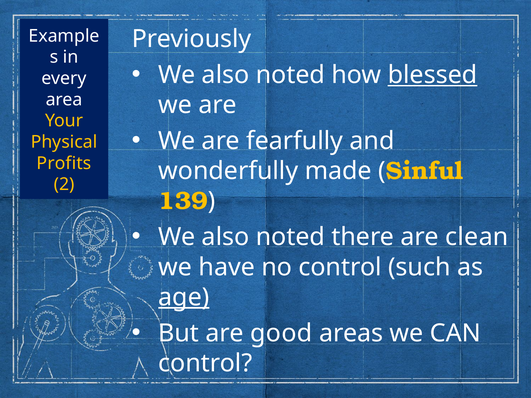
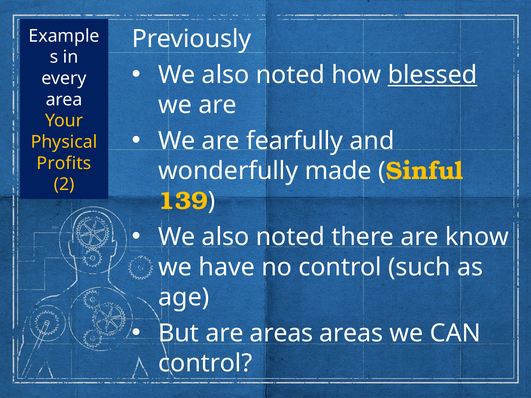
clean: clean -> know
age underline: present -> none
are good: good -> areas
